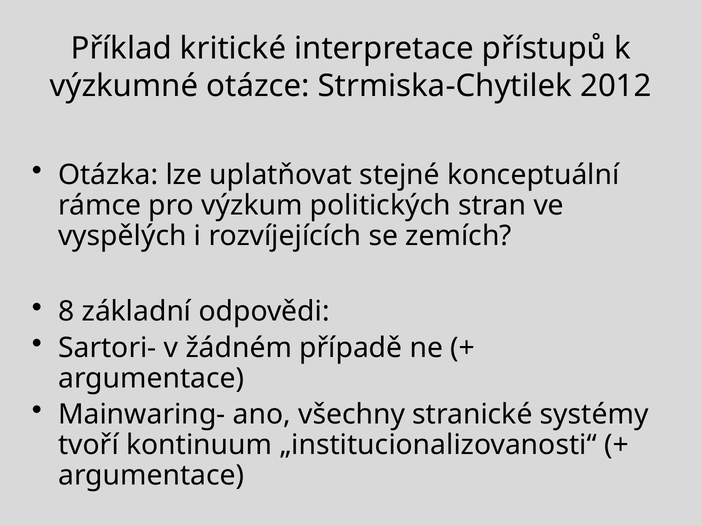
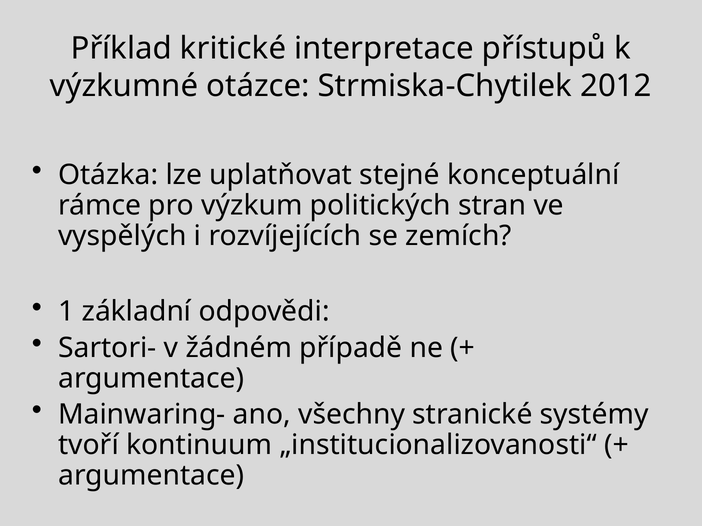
8: 8 -> 1
